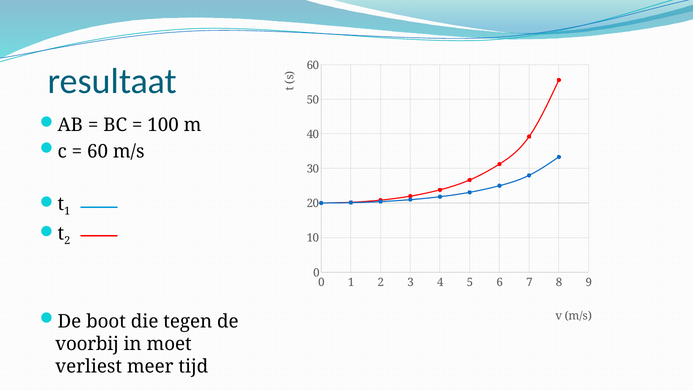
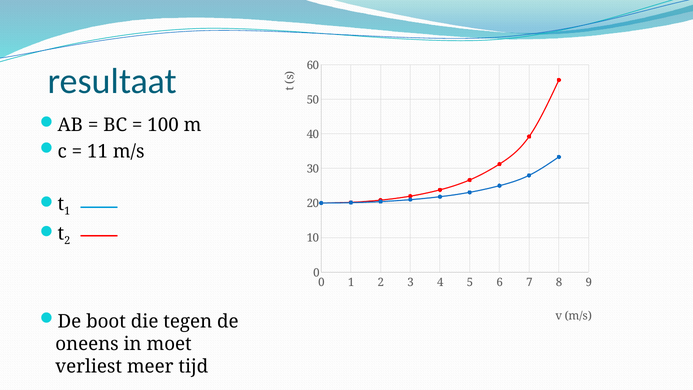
60 at (98, 151): 60 -> 11
voorbij: voorbij -> oneens
